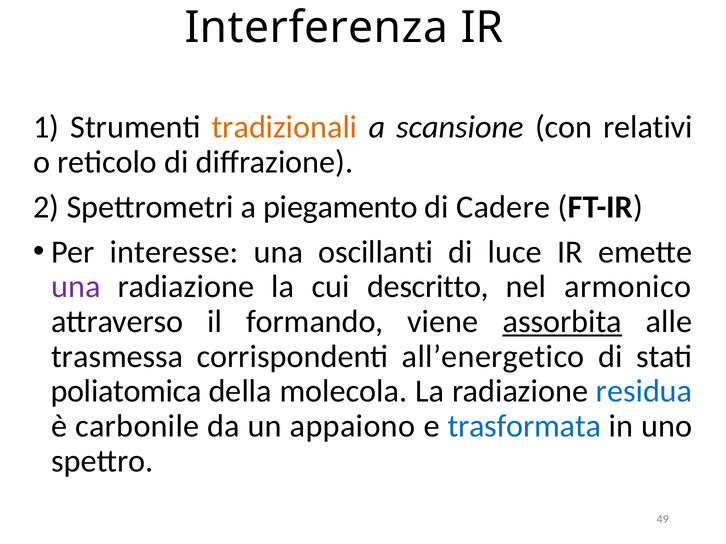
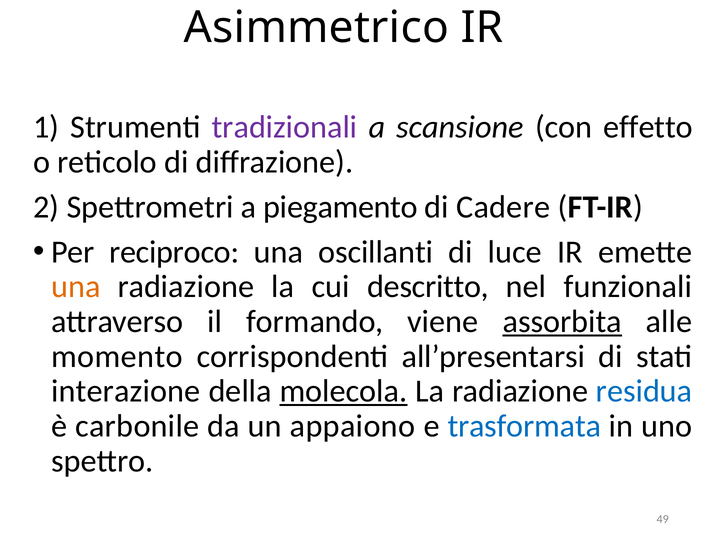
Interferenza: Interferenza -> Asimmetrico
tradizionali colour: orange -> purple
relativi: relativi -> effetto
interesse: interesse -> reciproco
una at (76, 287) colour: purple -> orange
armonico: armonico -> funzionali
trasmessa: trasmessa -> momento
all’energetico: all’energetico -> all’presentarsi
poliatomica: poliatomica -> interazione
molecola underline: none -> present
